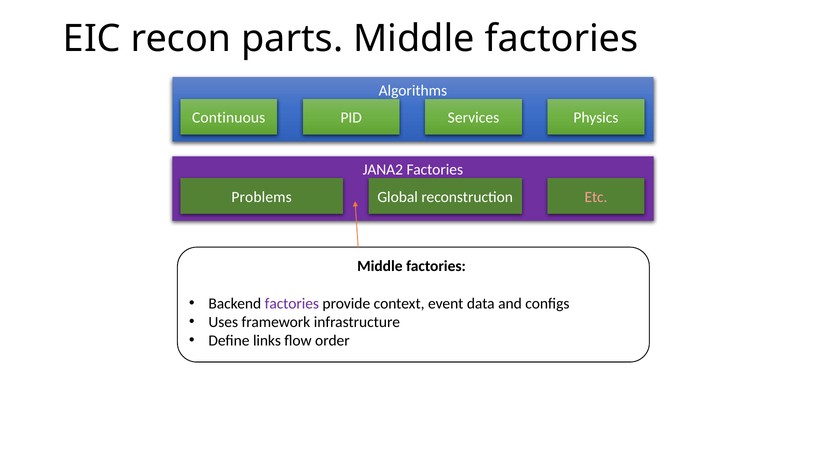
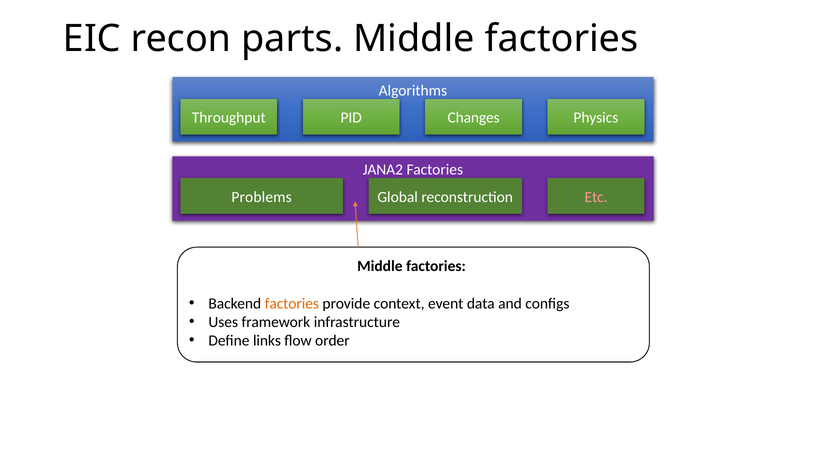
Continuous: Continuous -> Throughput
Services: Services -> Changes
factories at (292, 303) colour: purple -> orange
